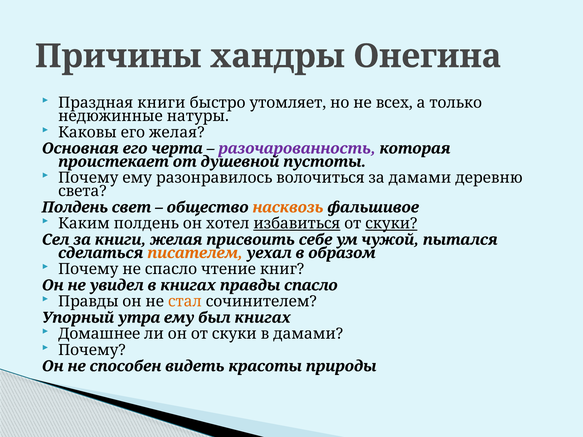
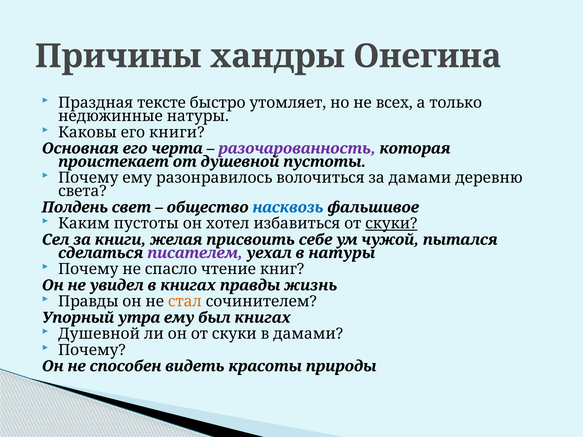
Праздная книги: книги -> тексте
его желая: желая -> книги
насквозь colour: orange -> blue
Каким полдень: полдень -> пустоты
избавиться underline: present -> none
писателем colour: orange -> purple
в образом: образом -> натуры
правды спасло: спасло -> жизнь
Домашнее at (99, 334): Домашнее -> Душевной
